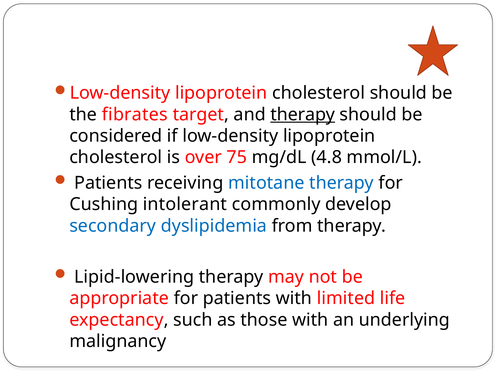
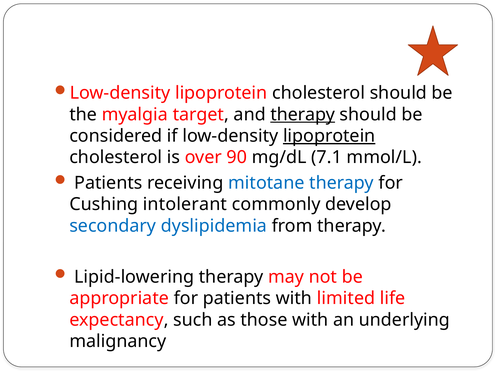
fibrates: fibrates -> myalgia
lipoprotein at (329, 136) underline: none -> present
75: 75 -> 90
4.8: 4.8 -> 7.1
